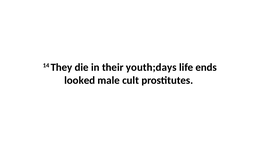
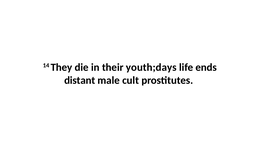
looked: looked -> distant
